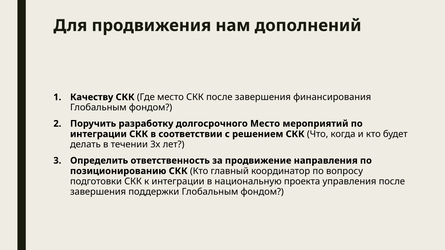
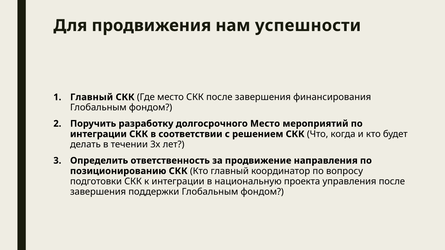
дополнений: дополнений -> успешности
Качеству at (92, 97): Качеству -> Главный
